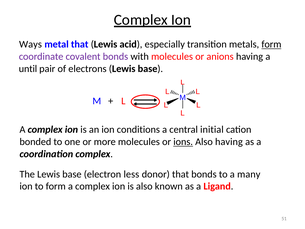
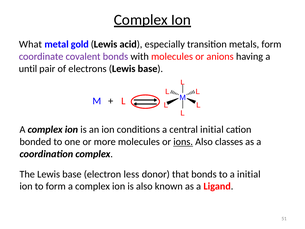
Ways: Ways -> What
metal that: that -> gold
form at (271, 44) underline: present -> none
Also having: having -> classes
a many: many -> initial
